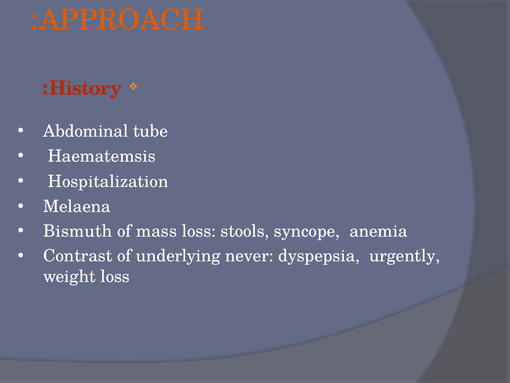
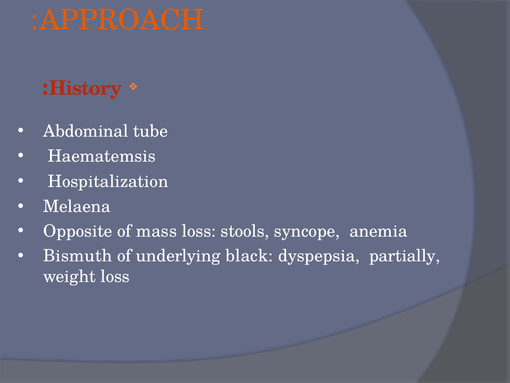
Bismuth: Bismuth -> Opposite
Contrast: Contrast -> Bismuth
never: never -> black
urgently: urgently -> partially
